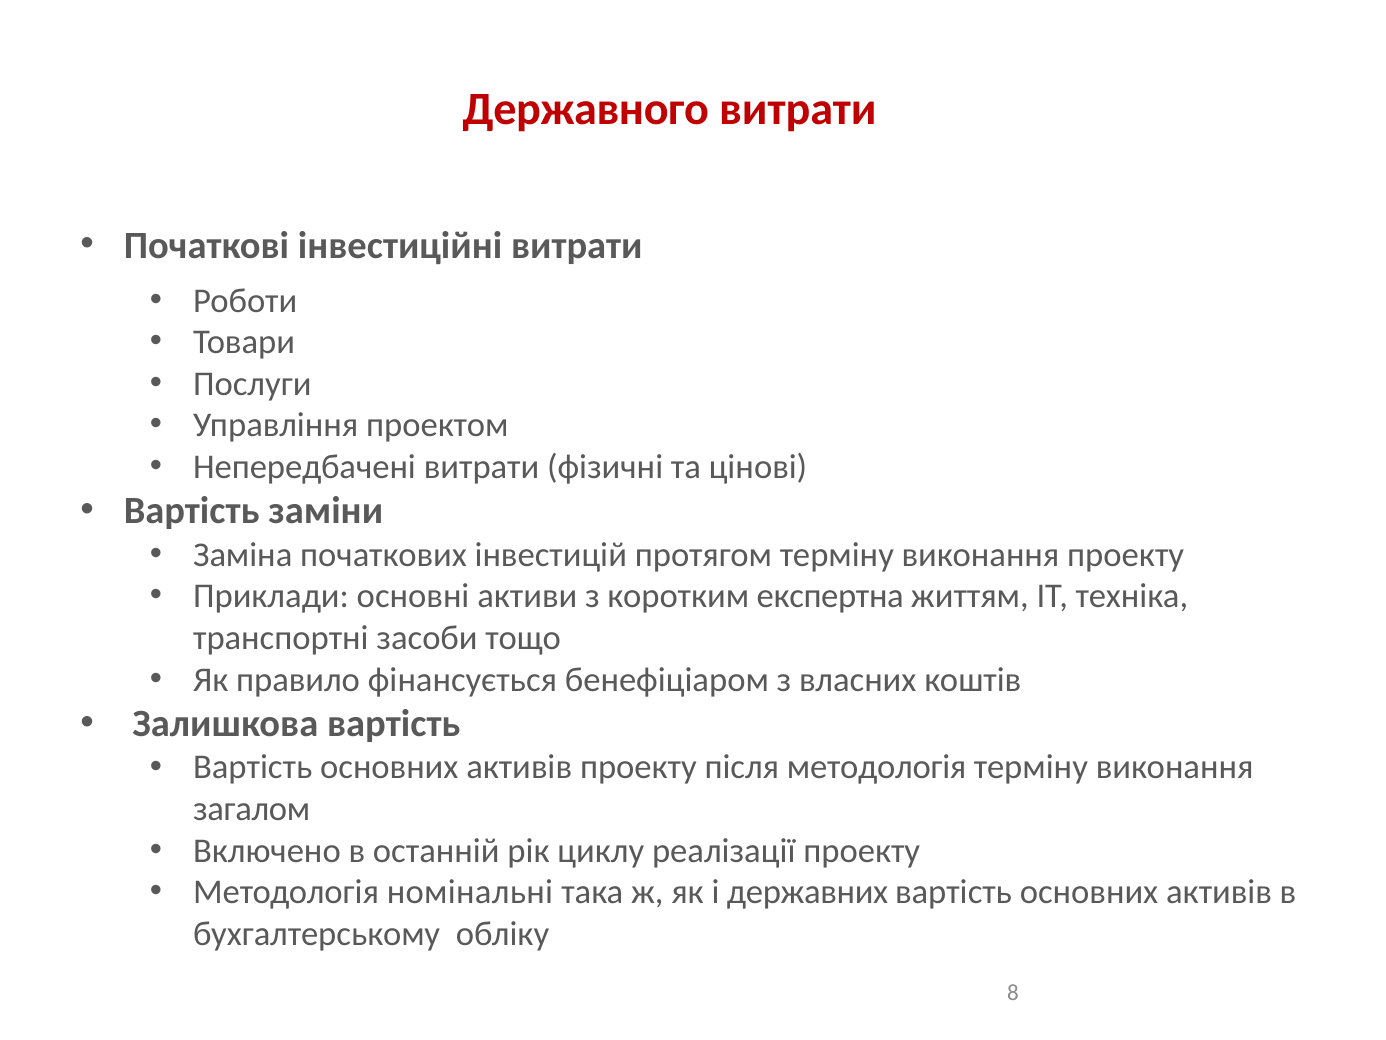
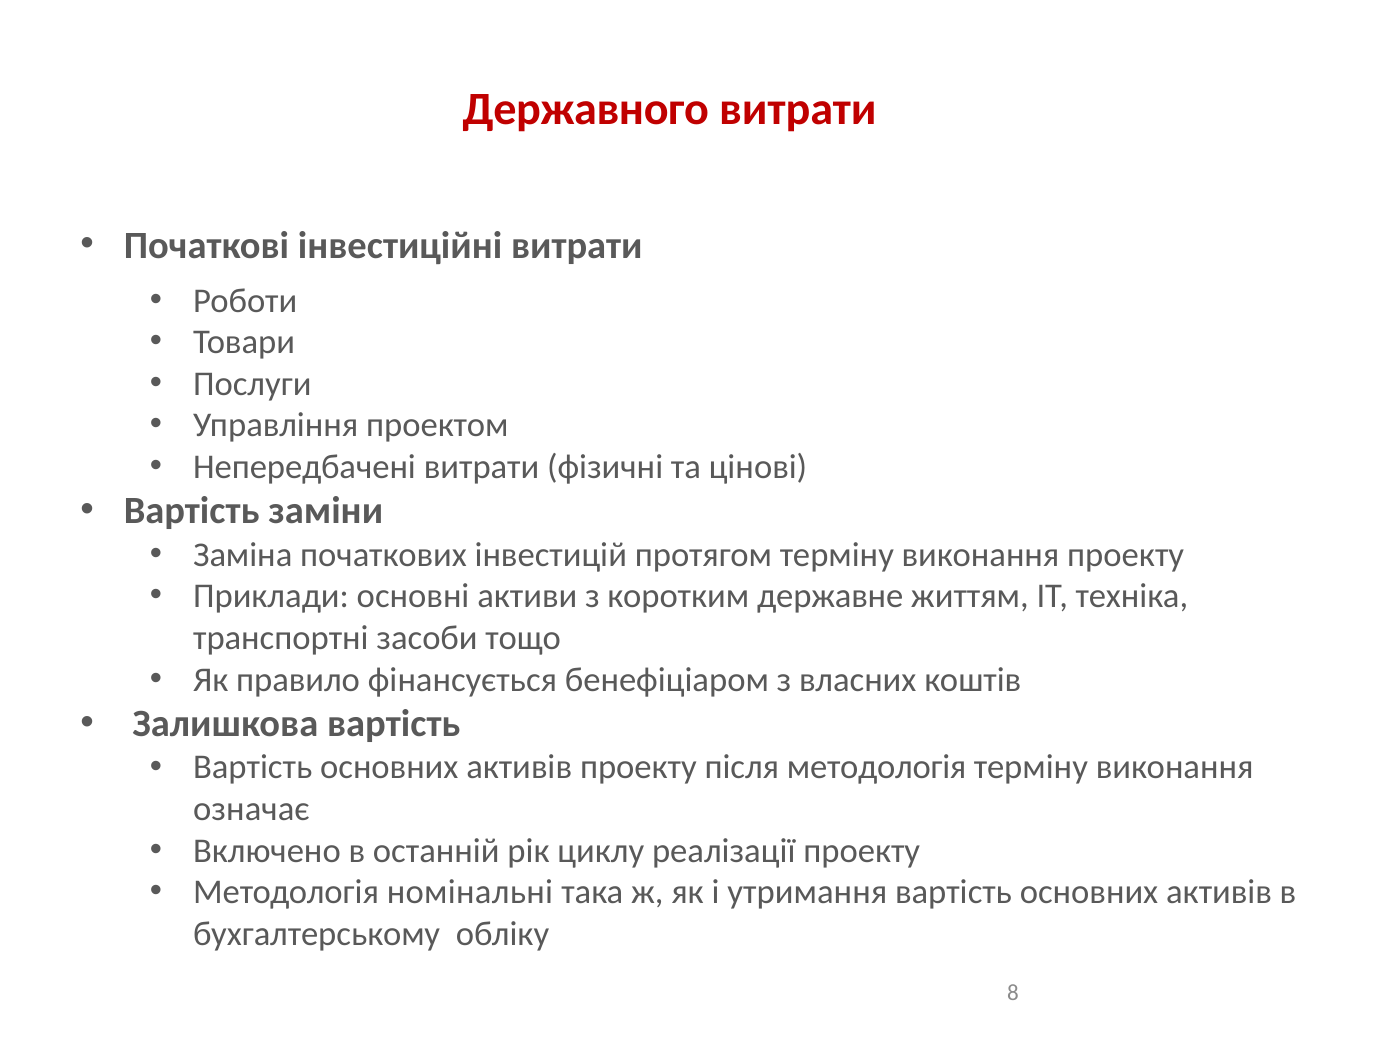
експертна: експертна -> державне
загалом: загалом -> означає
державних: державних -> утримання
